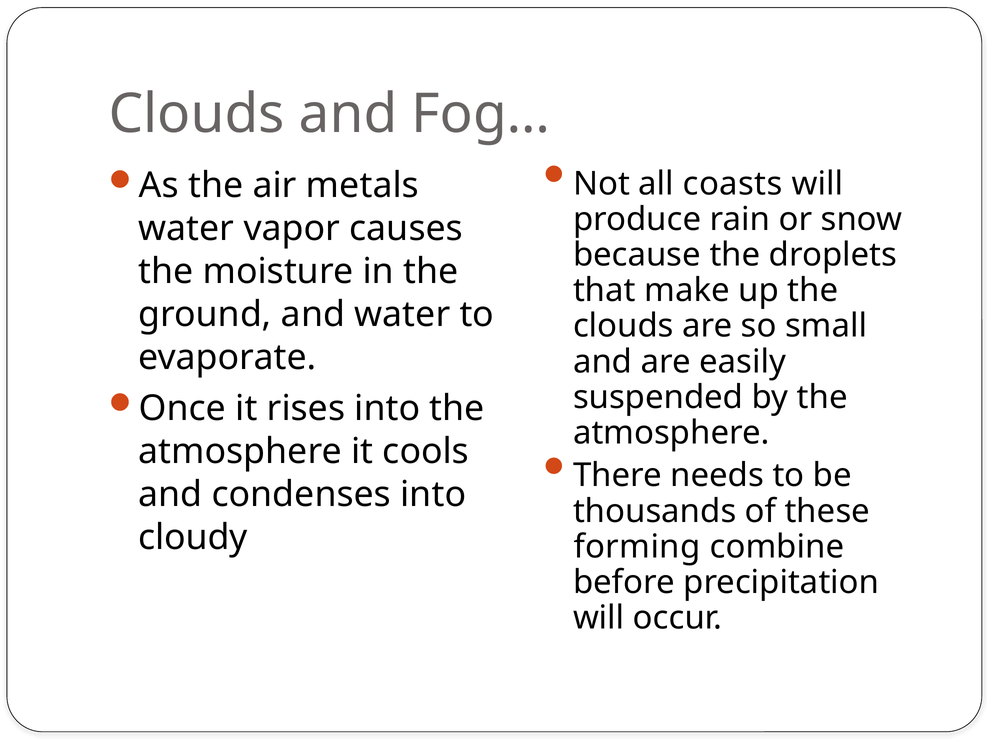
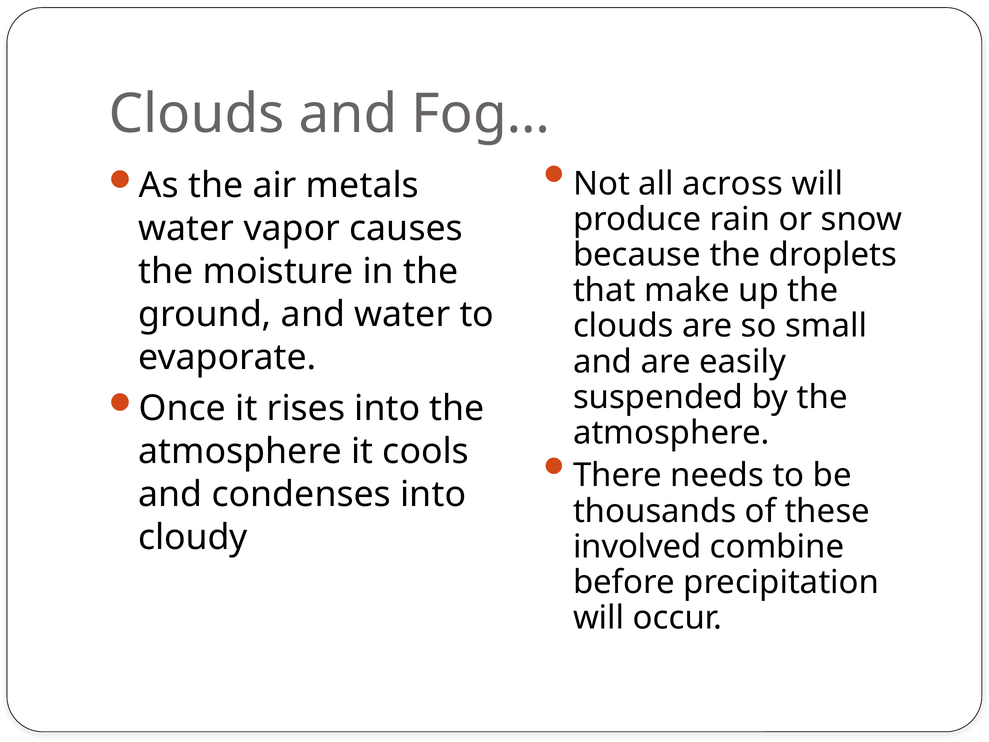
coasts: coasts -> across
forming: forming -> involved
